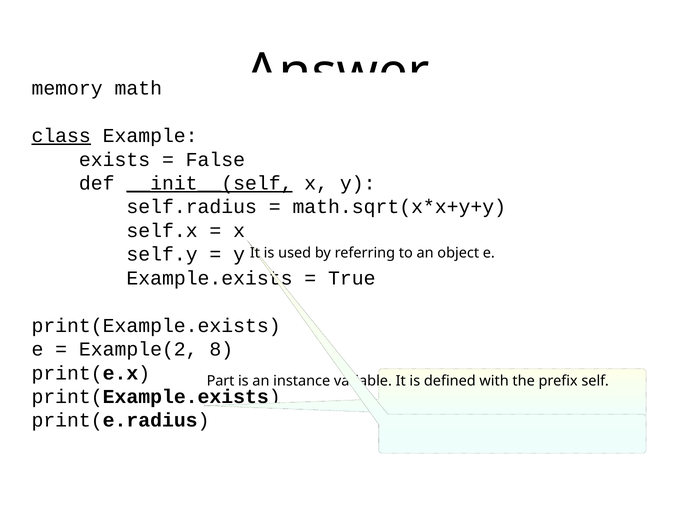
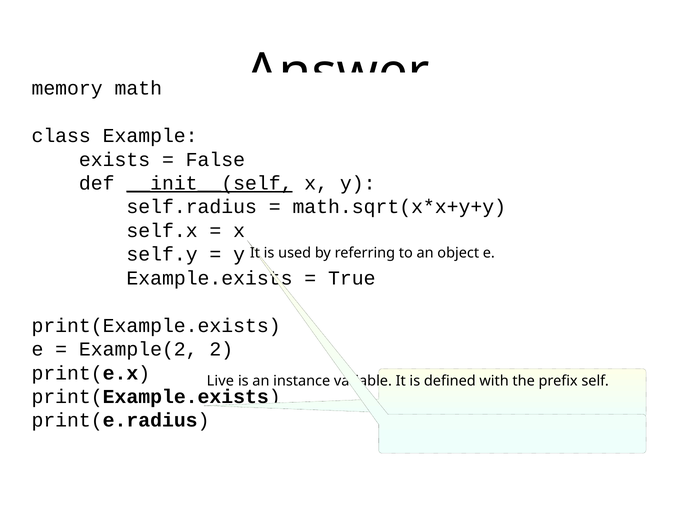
class underline: present -> none
8: 8 -> 2
Part: Part -> Live
